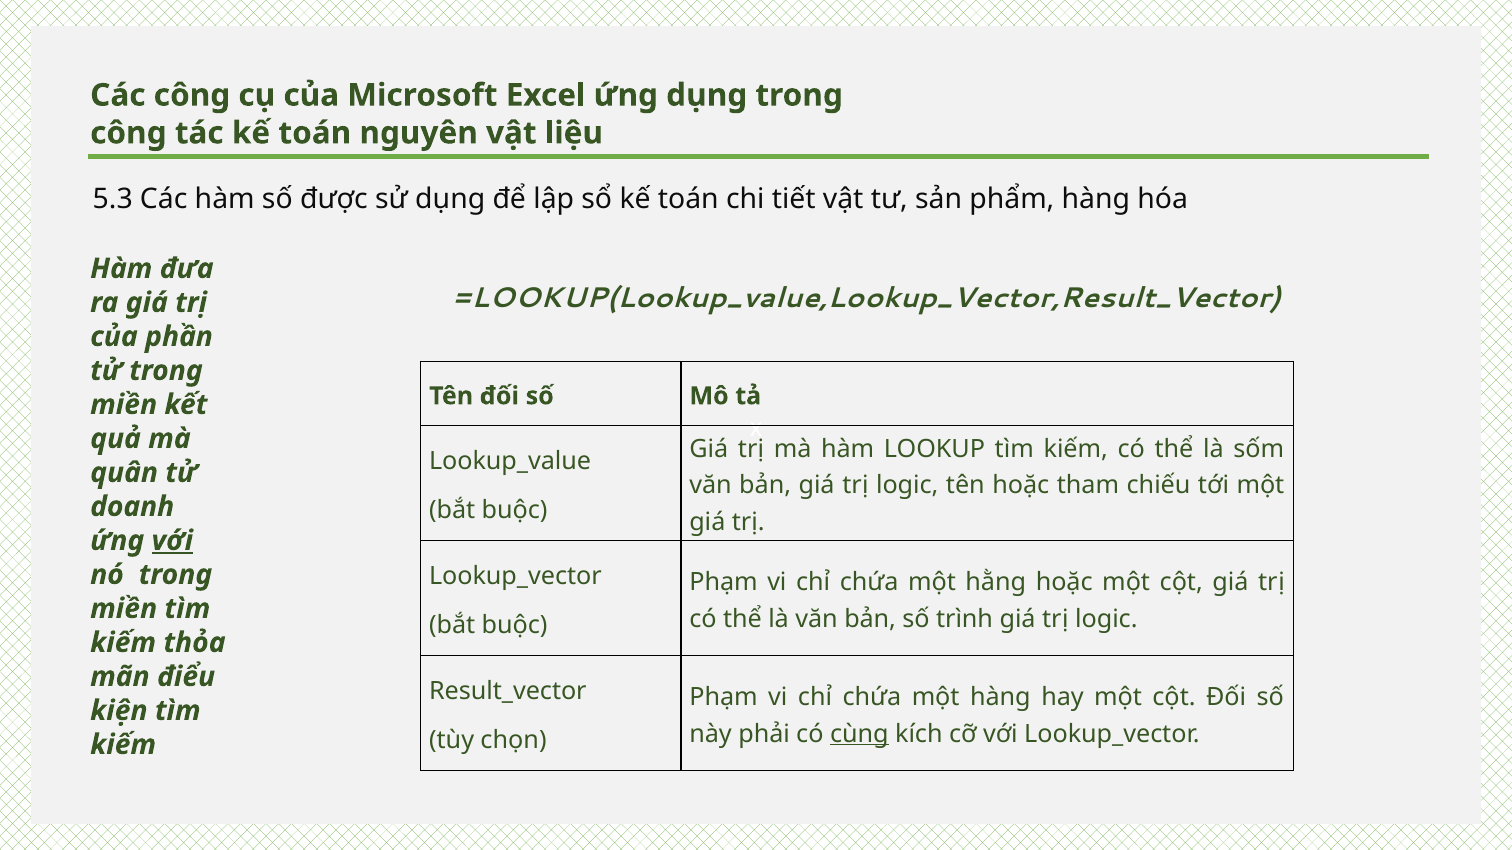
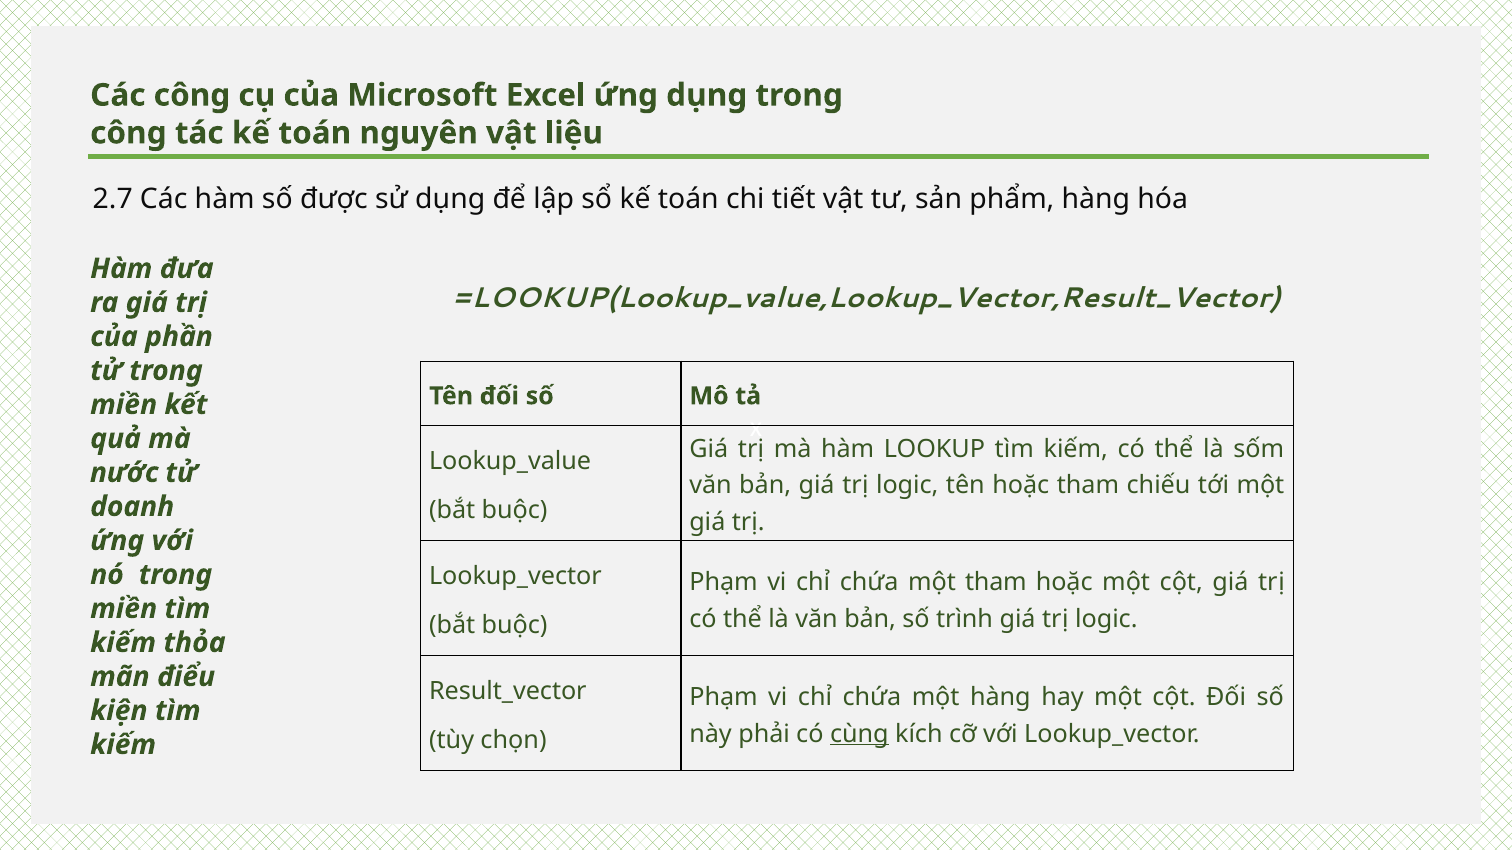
5.3: 5.3 -> 2.7
quân: quân -> nước
với at (172, 541) underline: present -> none
một hằng: hằng -> tham
